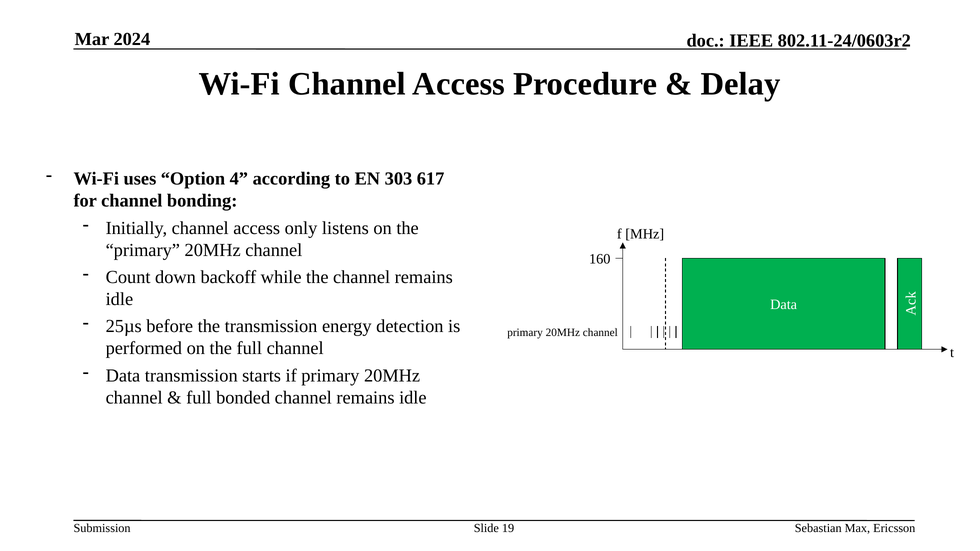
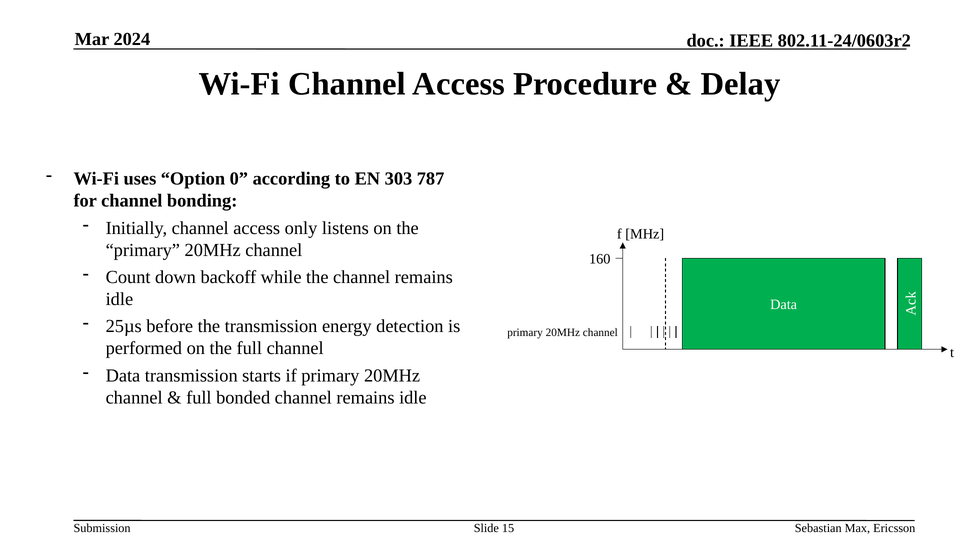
4: 4 -> 0
617: 617 -> 787
19: 19 -> 15
